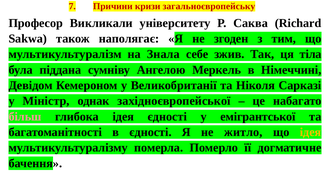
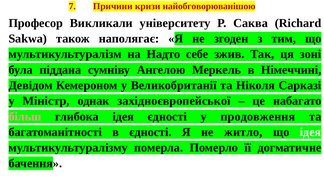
загальноєвропейську: загальноєвропейську -> найобговорюванішою
Знала: Знала -> Надто
тіла: тіла -> зоні
емігрантської: емігрантської -> продовження
ідея at (311, 132) colour: yellow -> white
